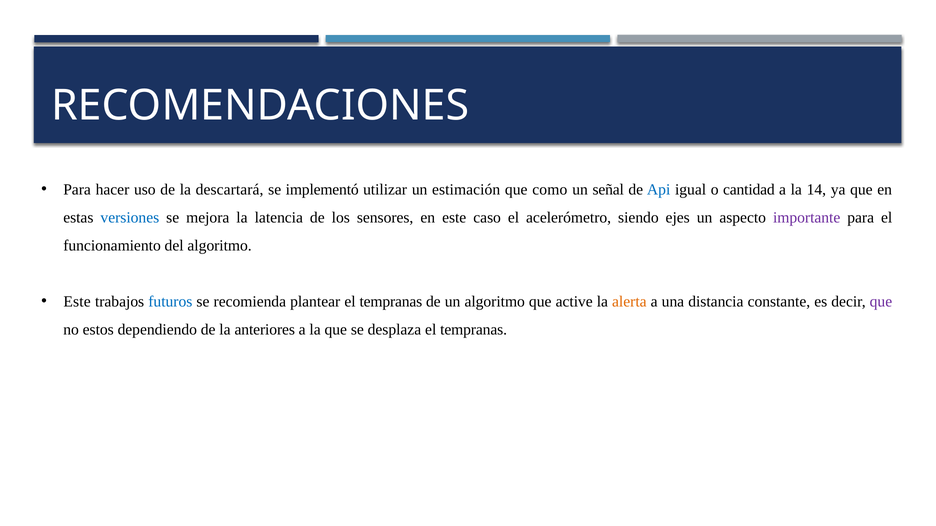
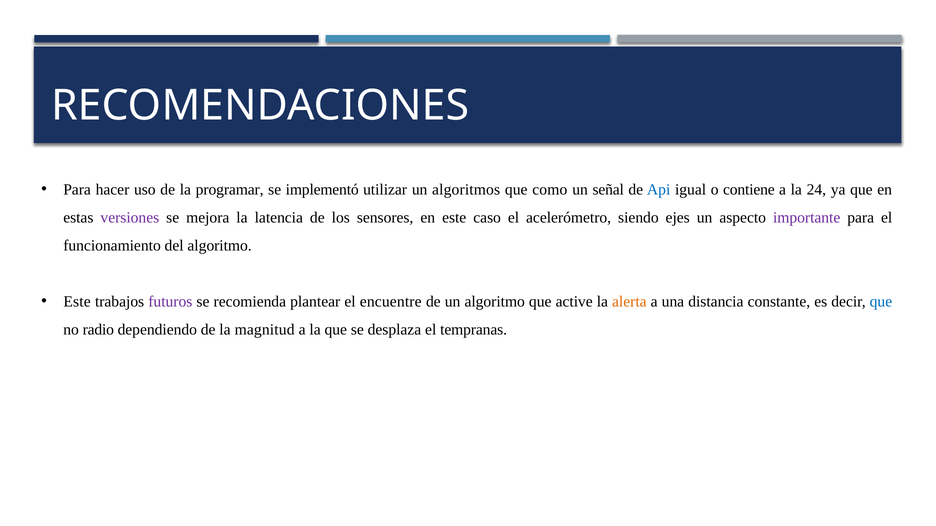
descartará: descartará -> programar
estimación: estimación -> algoritmos
cantidad: cantidad -> contiene
14: 14 -> 24
versiones colour: blue -> purple
futuros colour: blue -> purple
plantear el tempranas: tempranas -> encuentre
que at (881, 302) colour: purple -> blue
estos: estos -> radio
anteriores: anteriores -> magnitud
